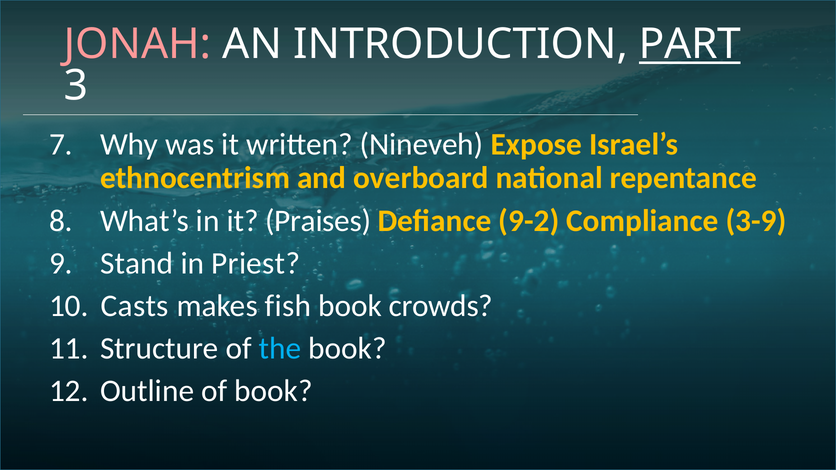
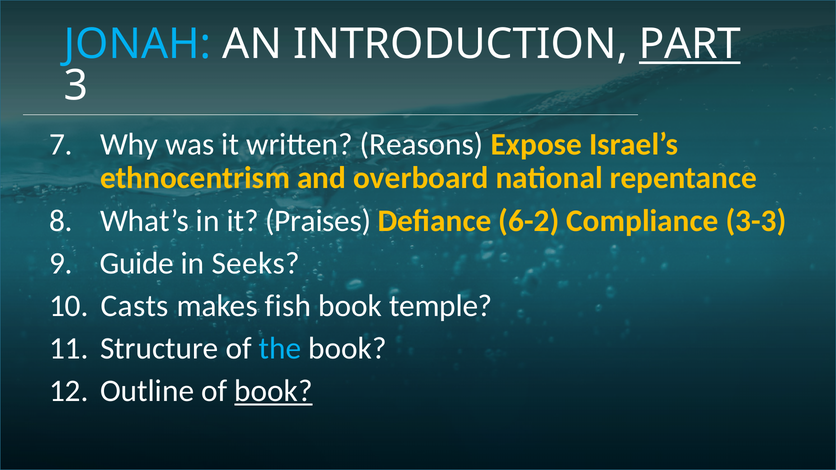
JONAH colour: pink -> light blue
Nineveh: Nineveh -> Reasons
9-2: 9-2 -> 6-2
3-9: 3-9 -> 3-3
Stand: Stand -> Guide
Priest: Priest -> Seeks
crowds: crowds -> temple
book at (273, 391) underline: none -> present
